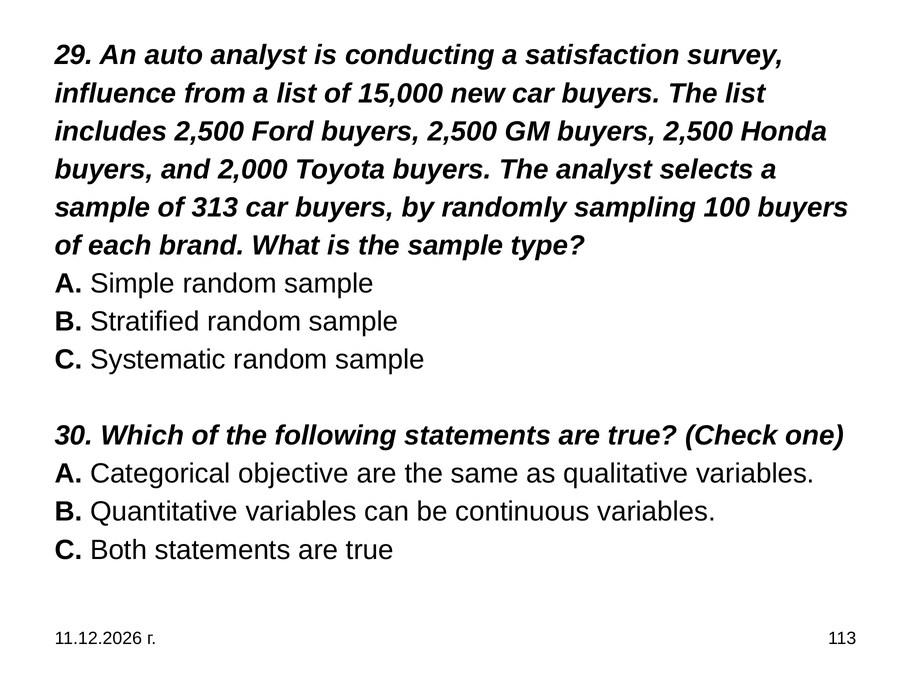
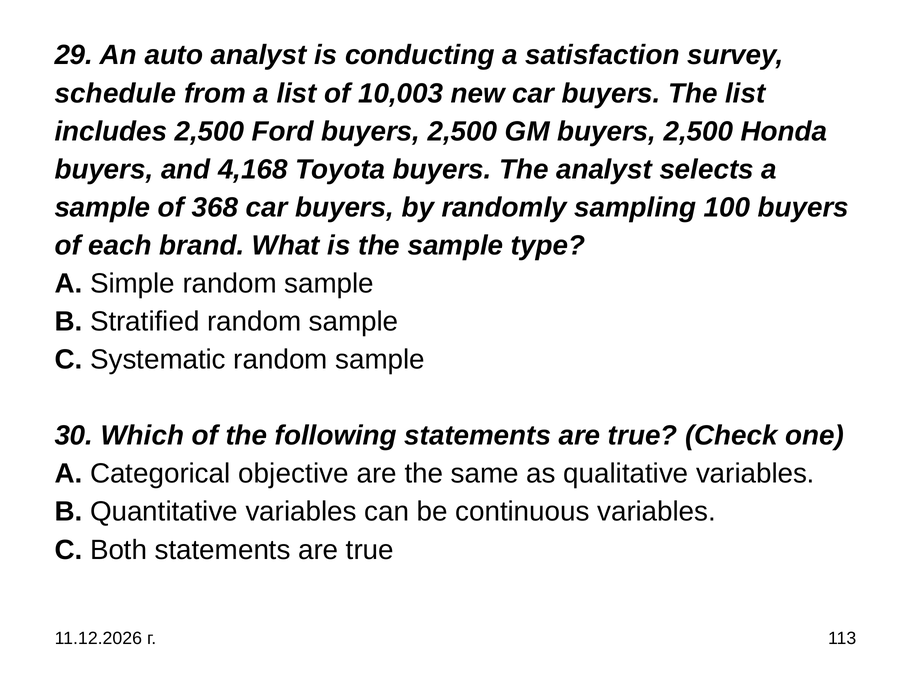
influence: influence -> schedule
15,000: 15,000 -> 10,003
2,000: 2,000 -> 4,168
313: 313 -> 368
